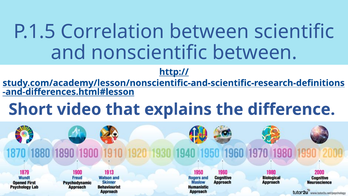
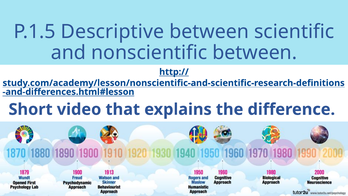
Correlation: Correlation -> Descriptive
